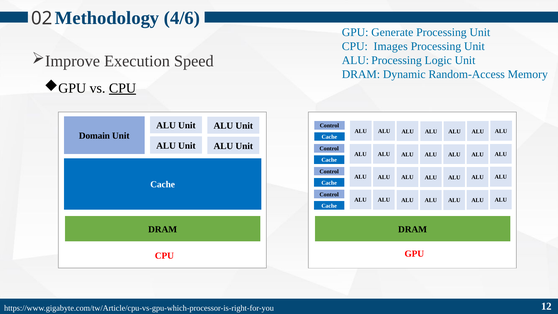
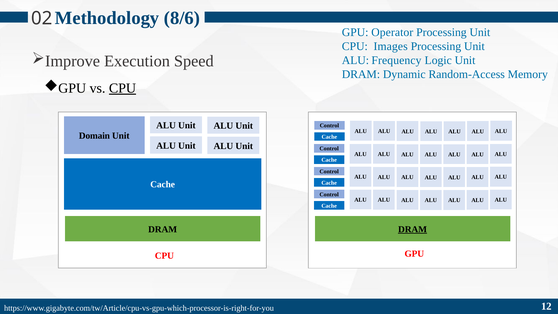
4/6: 4/6 -> 8/6
Generate: Generate -> Operator
ALU Processing: Processing -> Frequency
DRAM at (413, 229) underline: none -> present
